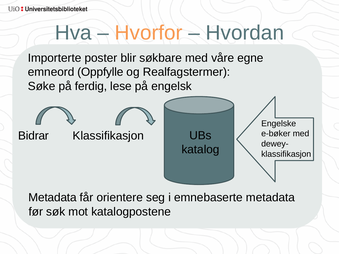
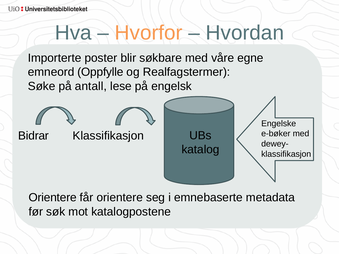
ferdig: ferdig -> antall
Metadata at (53, 198): Metadata -> Orientere
